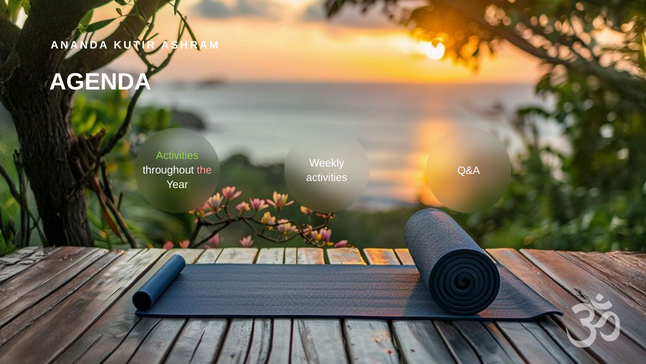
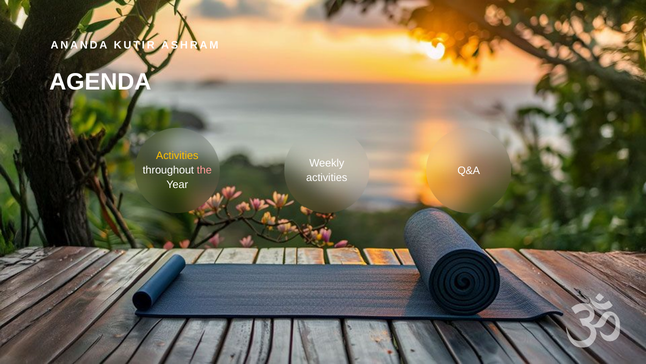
Activities at (177, 155) colour: light green -> yellow
